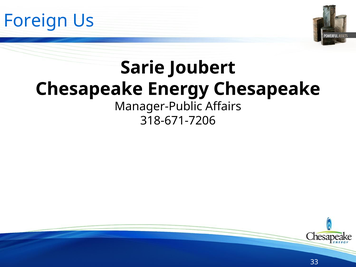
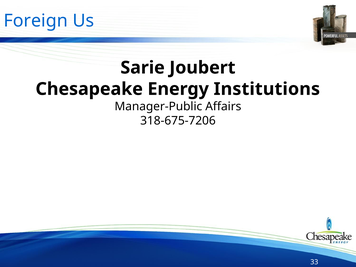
Energy Chesapeake: Chesapeake -> Institutions
318-671-7206: 318-671-7206 -> 318-675-7206
